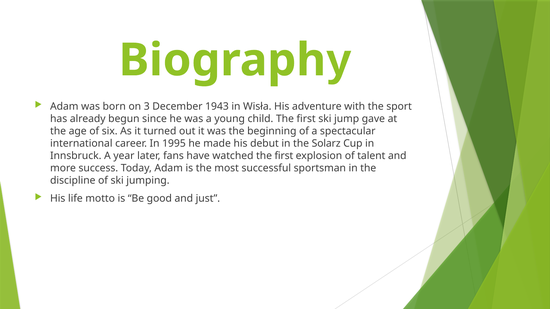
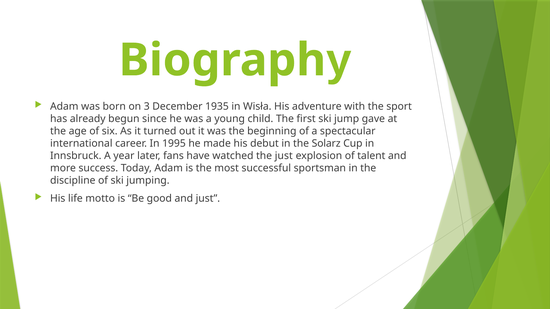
1943: 1943 -> 1935
watched the first: first -> just
